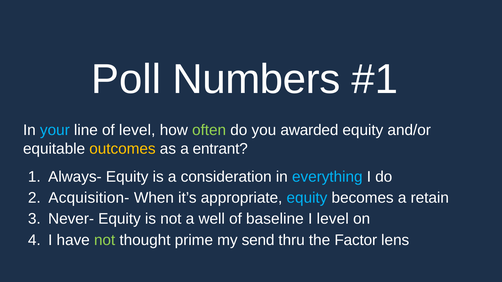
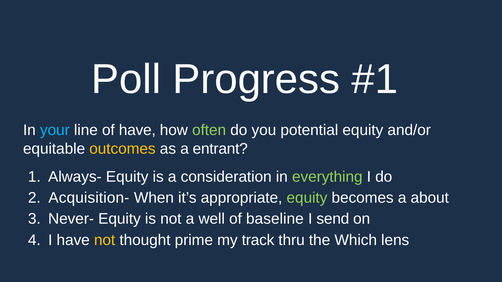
Numbers: Numbers -> Progress
of level: level -> have
awarded: awarded -> potential
everything colour: light blue -> light green
equity at (307, 198) colour: light blue -> light green
retain: retain -> about
I level: level -> send
not at (105, 240) colour: light green -> yellow
send: send -> track
Factor: Factor -> Which
